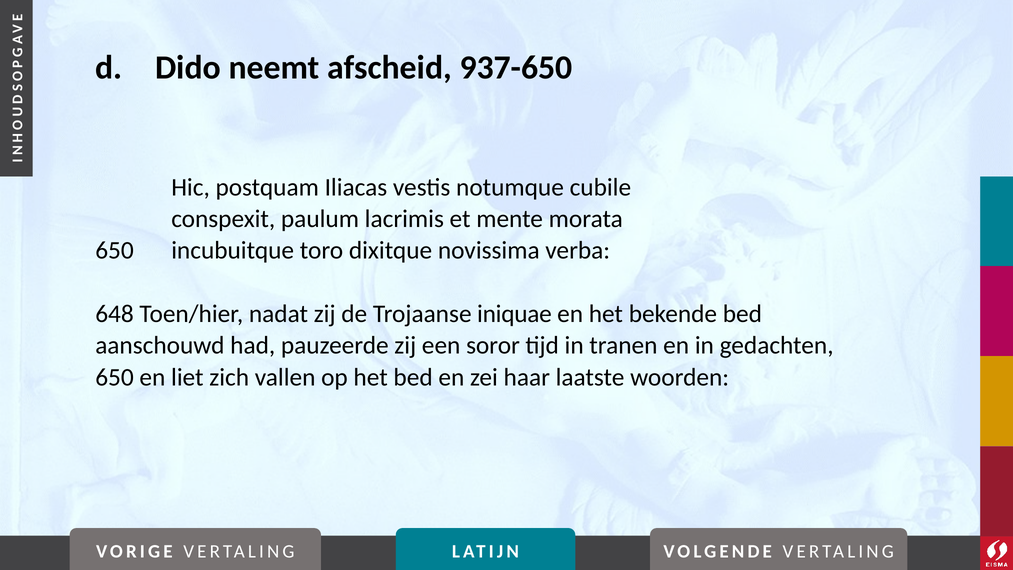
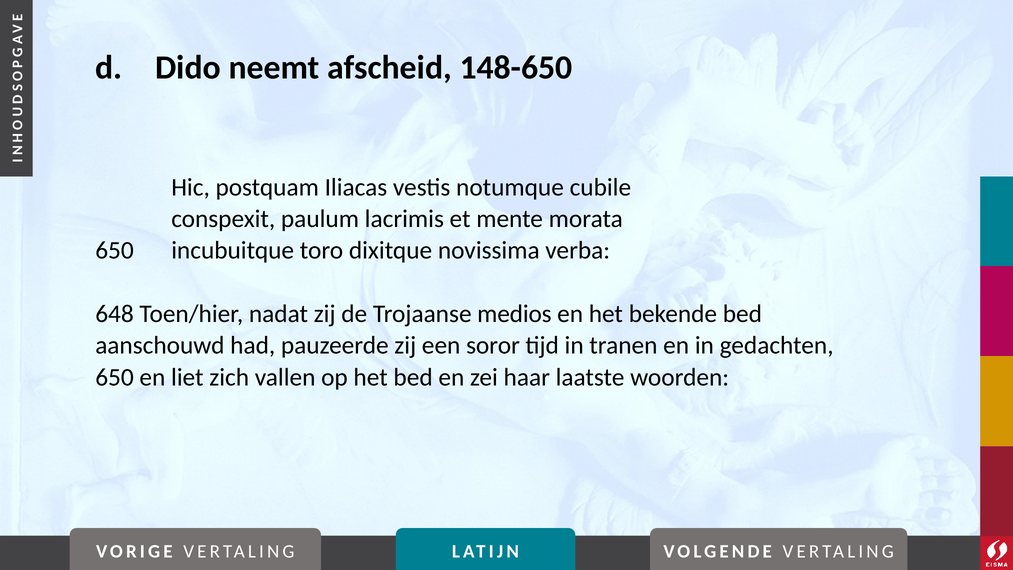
937-650: 937-650 -> 148-650
iniquae: iniquae -> medios
